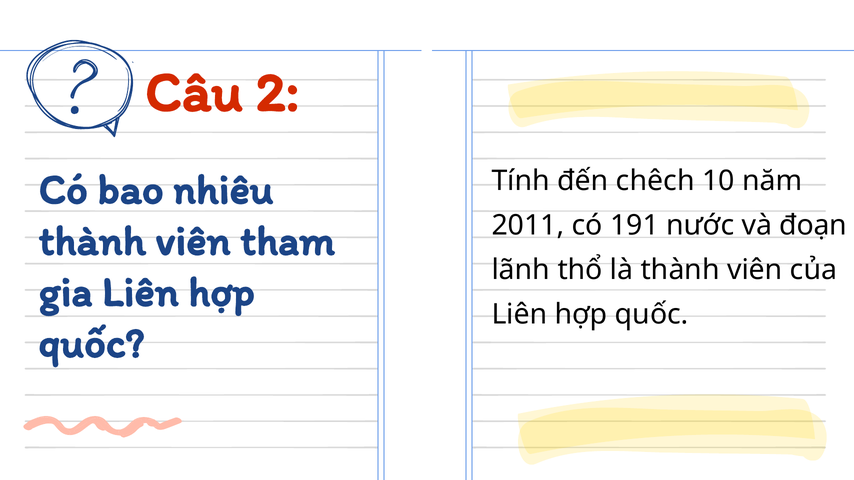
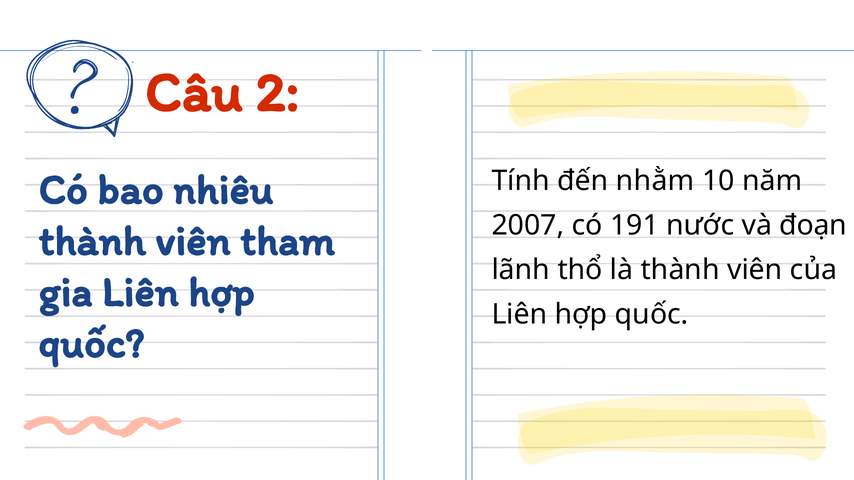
chêch: chêch -> nhằm
2011: 2011 -> 2007
